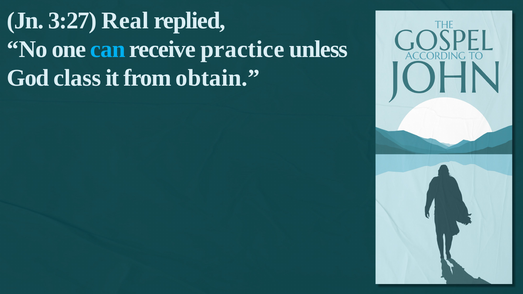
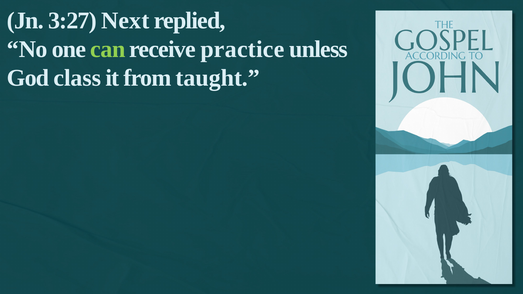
Real: Real -> Next
can colour: light blue -> light green
obtain: obtain -> taught
